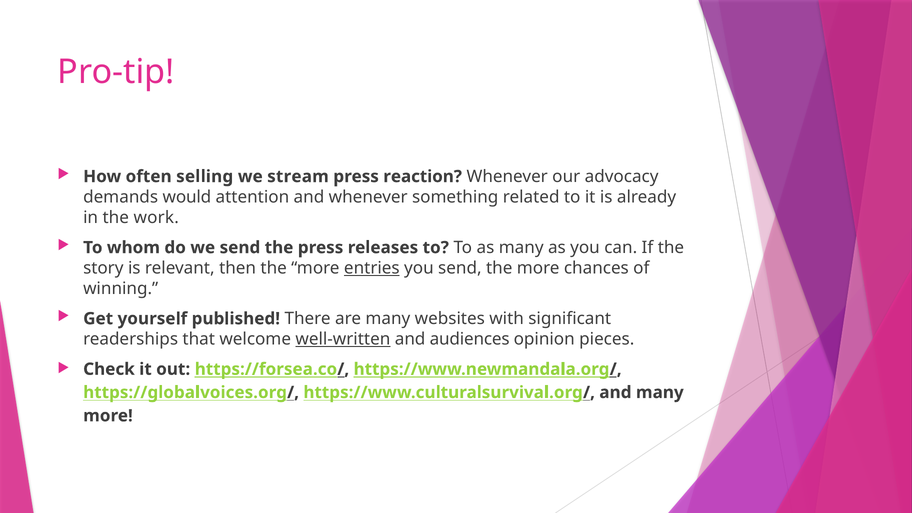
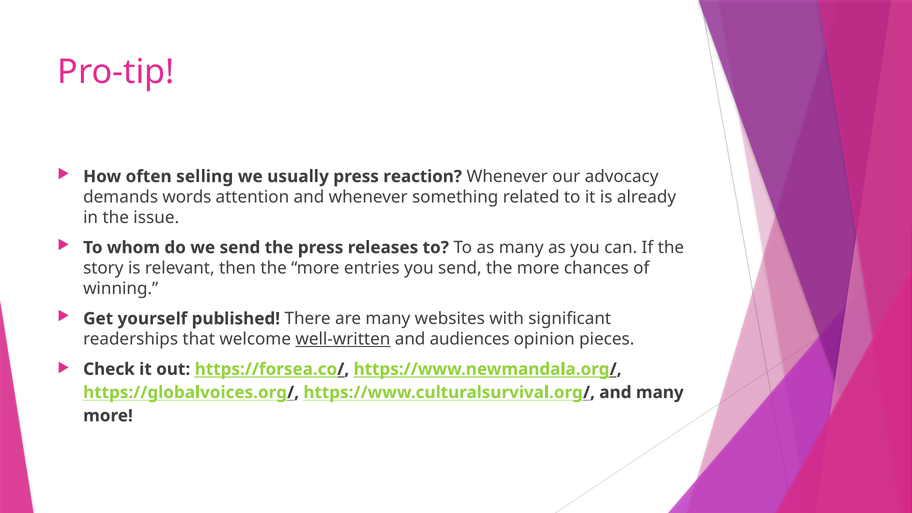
stream: stream -> usually
would: would -> words
work: work -> issue
entries underline: present -> none
